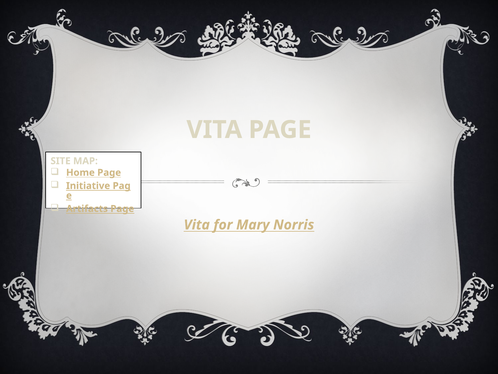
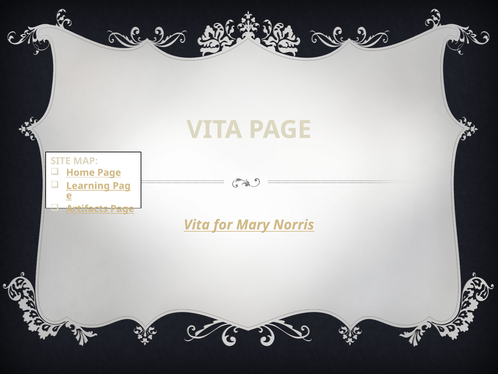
Initiative: Initiative -> Learning
